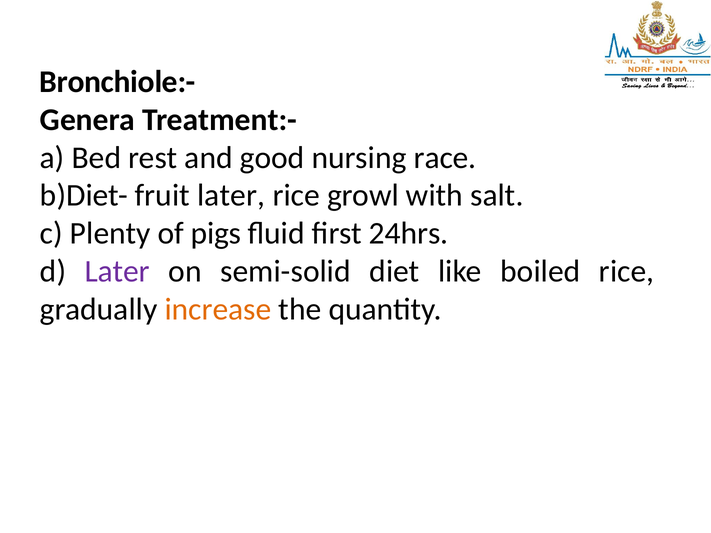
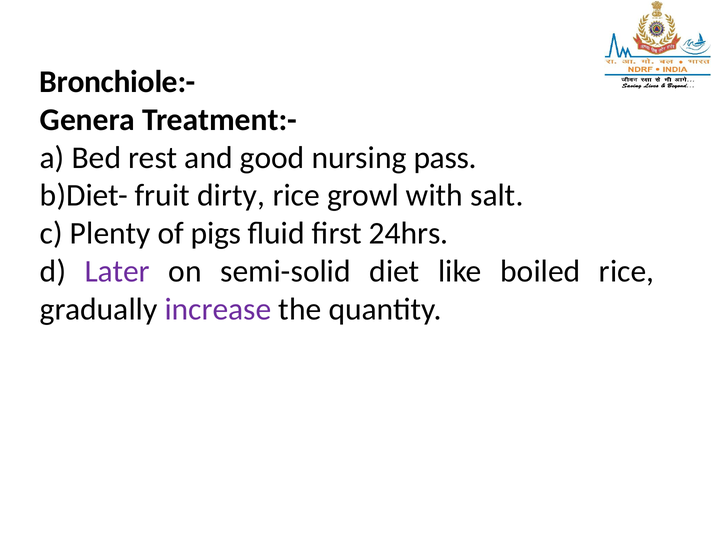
race: race -> pass
fruit later: later -> dirty
increase colour: orange -> purple
